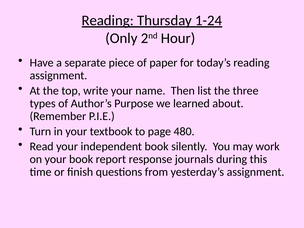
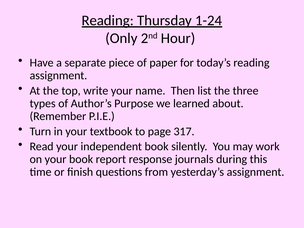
480: 480 -> 317
